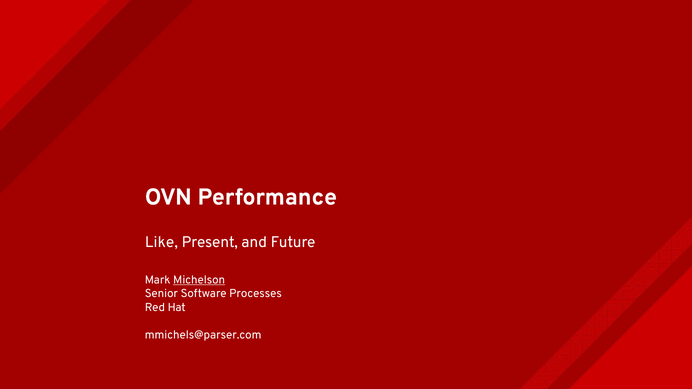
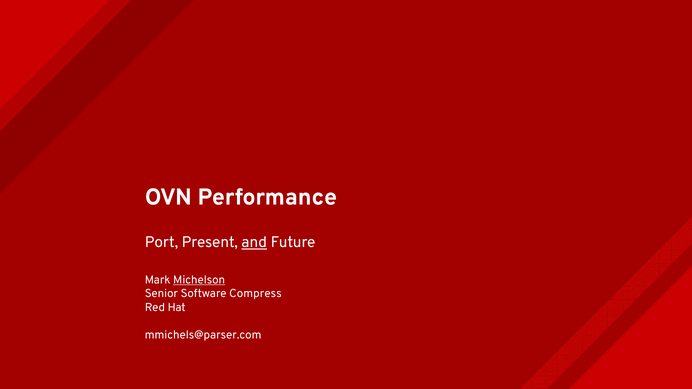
Like: Like -> Port
and underline: none -> present
Processes: Processes -> Compress
